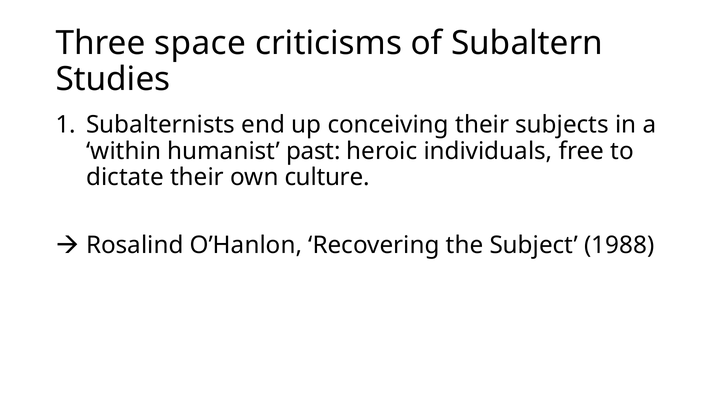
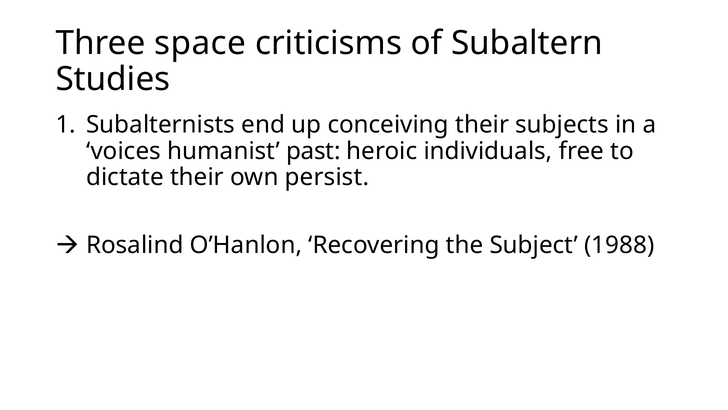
within: within -> voices
culture: culture -> persist
